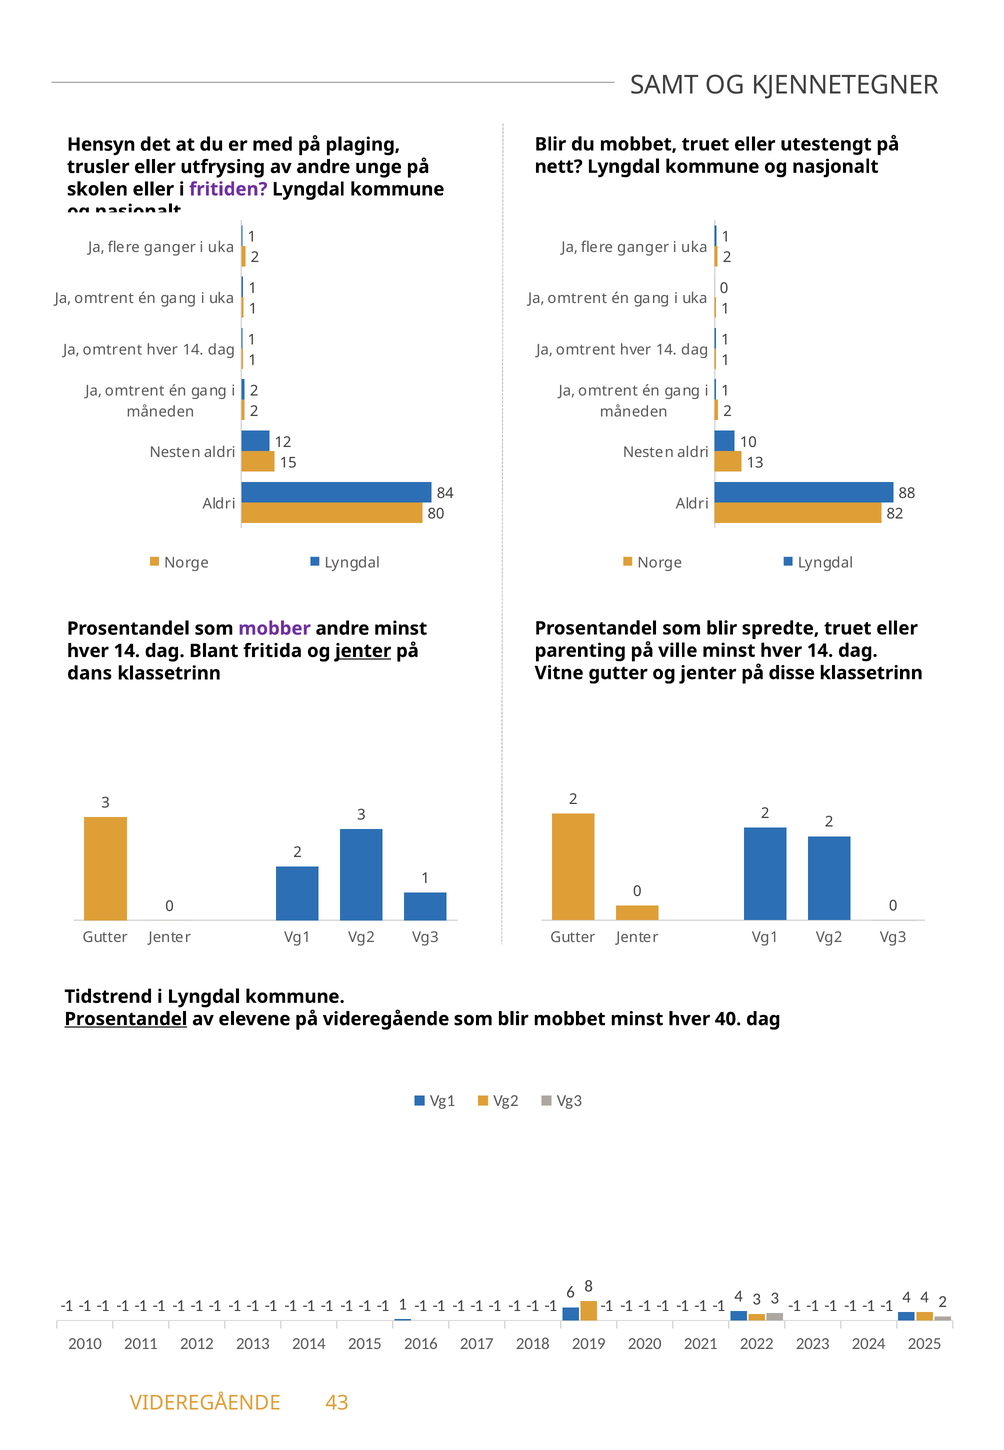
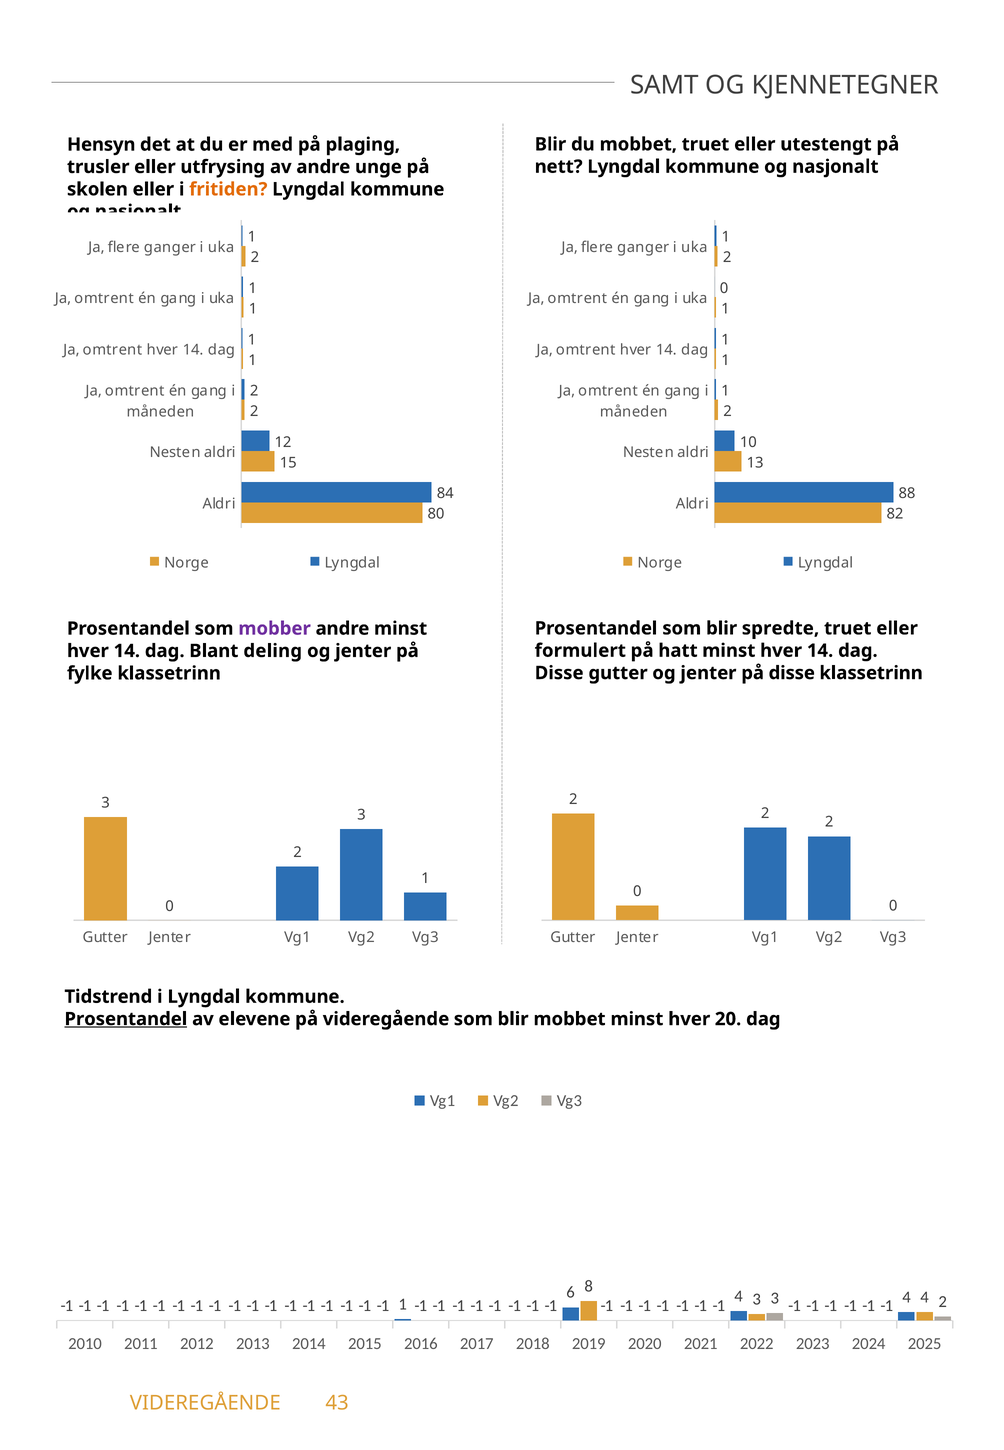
fritiden colour: purple -> orange
parenting: parenting -> formulert
ville: ville -> hatt
fritida: fritida -> deling
jenter at (363, 651) underline: present -> none
Vitne at (559, 673): Vitne -> Disse
dans: dans -> fylke
40: 40 -> 20
